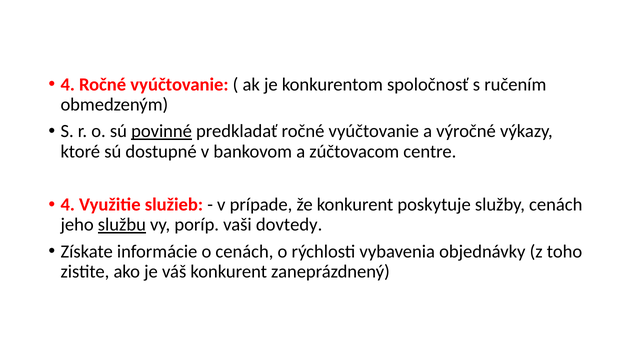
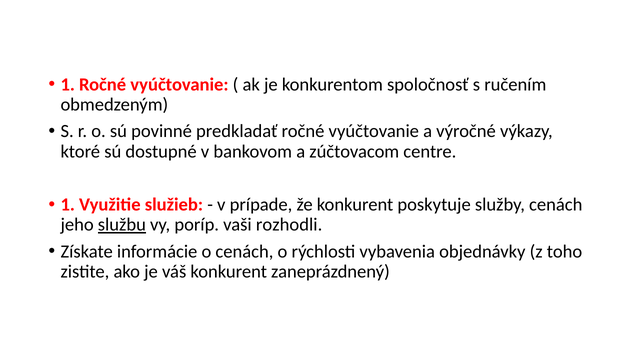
4 at (68, 85): 4 -> 1
povinné underline: present -> none
4 at (68, 205): 4 -> 1
dovtedy: dovtedy -> rozhodli
